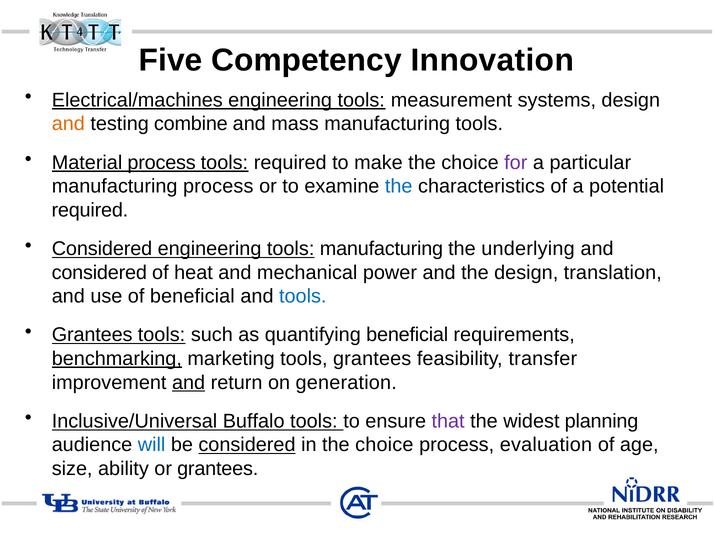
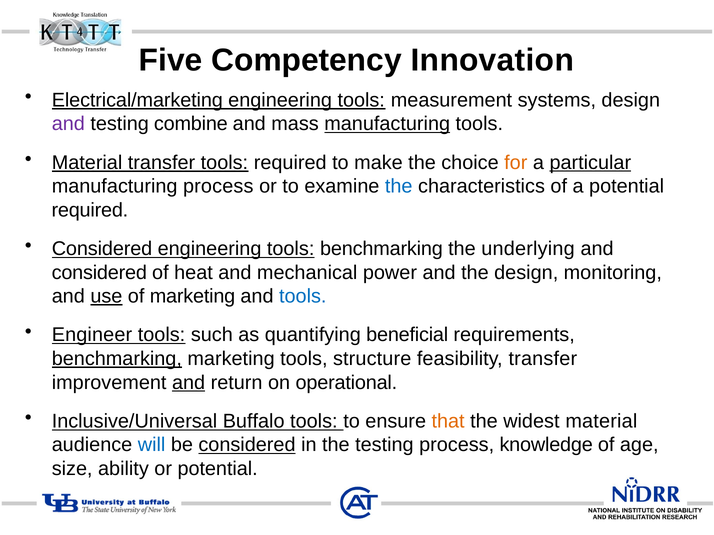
Electrical/machines: Electrical/machines -> Electrical/marketing
and at (68, 124) colour: orange -> purple
manufacturing at (387, 124) underline: none -> present
Material process: process -> transfer
for colour: purple -> orange
particular underline: none -> present
tools manufacturing: manufacturing -> benchmarking
translation: translation -> monitoring
use underline: none -> present
of beneficial: beneficial -> marketing
Grantees at (92, 335): Grantees -> Engineer
tools grantees: grantees -> structure
generation: generation -> operational
that colour: purple -> orange
widest planning: planning -> material
in the choice: choice -> testing
evaluation: evaluation -> knowledge
or grantees: grantees -> potential
